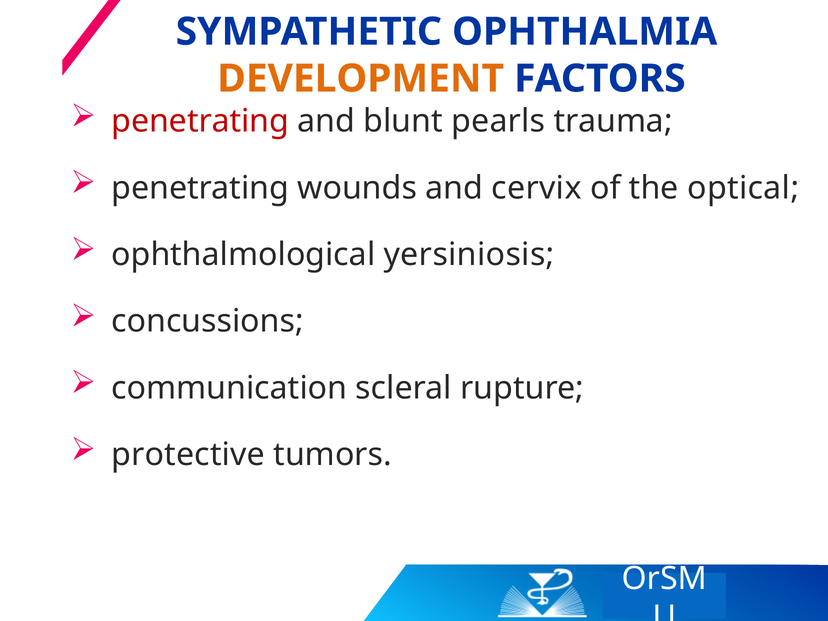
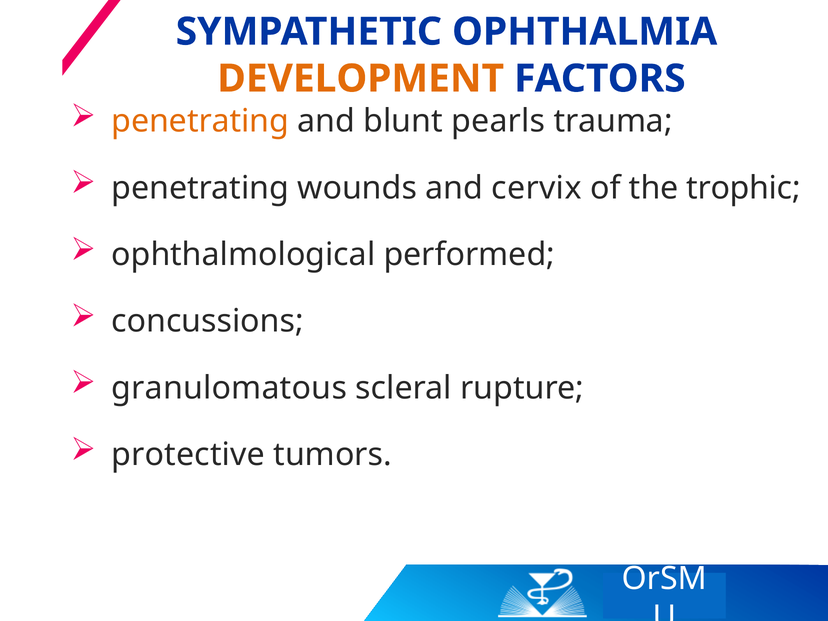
penetrating at (200, 121) colour: red -> orange
optical: optical -> trophic
yersiniosis: yersiniosis -> performed
communication: communication -> granulomatous
